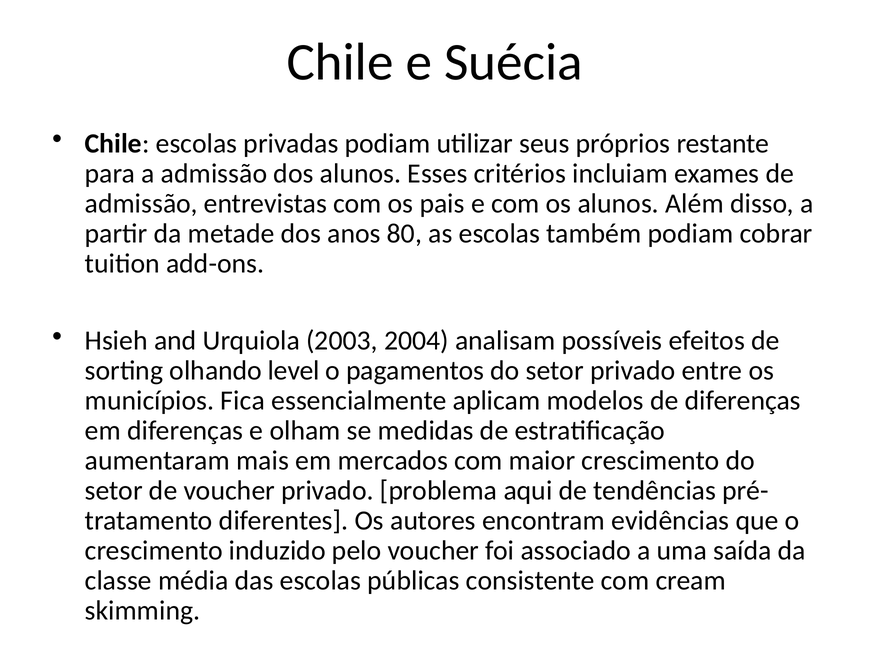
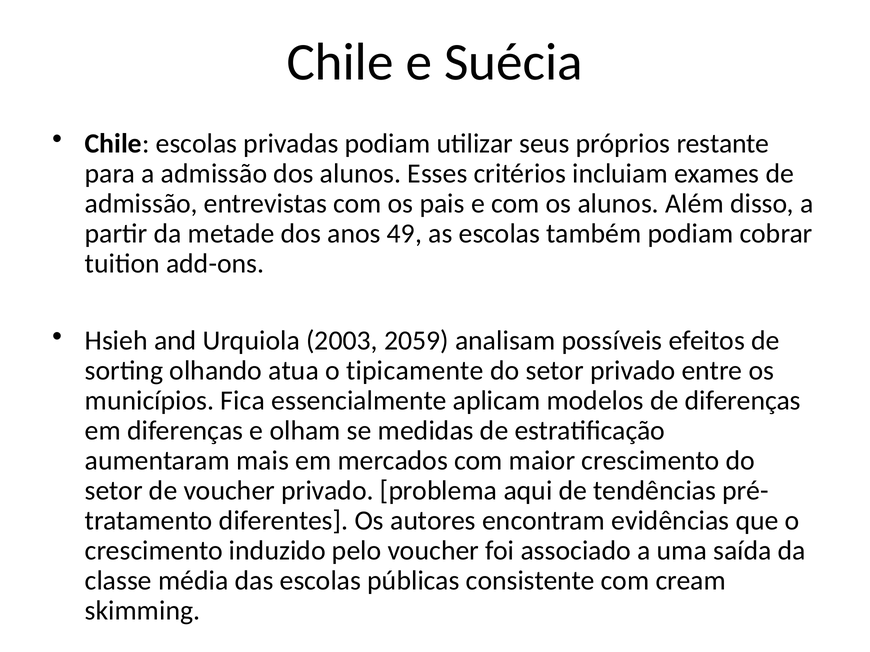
80: 80 -> 49
2004: 2004 -> 2059
level: level -> atua
pagamentos: pagamentos -> tipicamente
